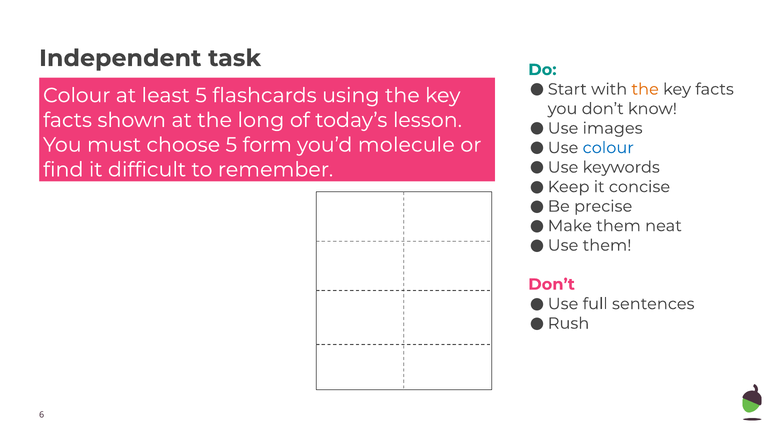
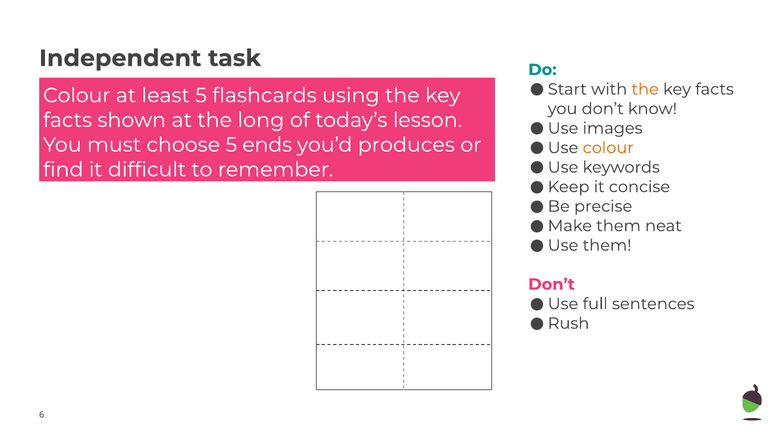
colour at (608, 148) colour: blue -> orange
form: form -> ends
molecule: molecule -> produces
